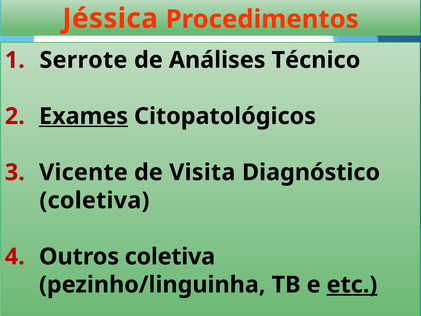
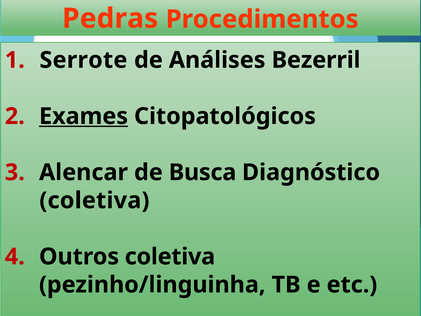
Jéssica: Jéssica -> Pedras
Técnico: Técnico -> Bezerril
Vicente: Vicente -> Alencar
Visita: Visita -> Busca
etc underline: present -> none
